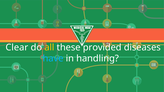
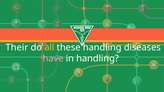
Clear: Clear -> Their
these provided: provided -> handling
have colour: light blue -> pink
